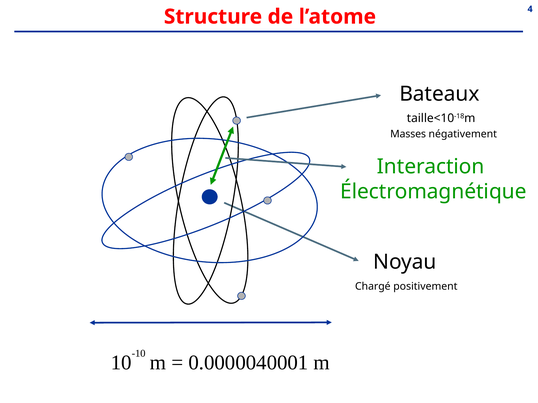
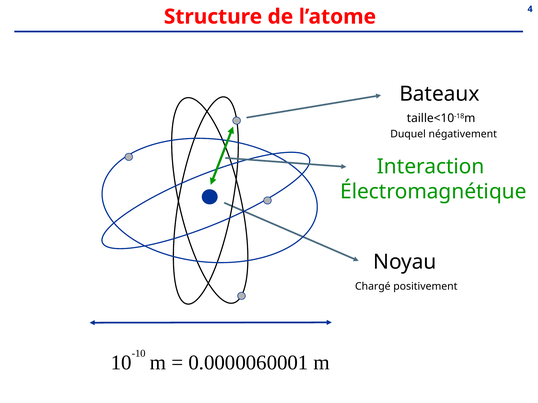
Masses: Masses -> Duquel
0.0000040001: 0.0000040001 -> 0.0000060001
